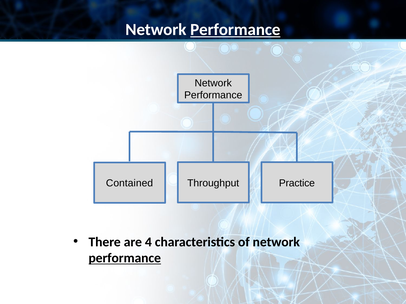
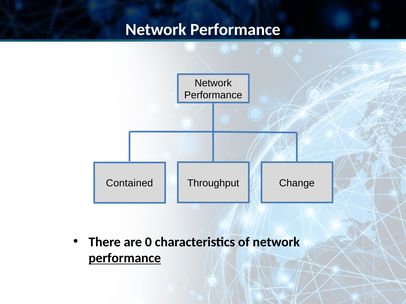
Performance at (235, 30) underline: present -> none
Practice: Practice -> Change
4: 4 -> 0
